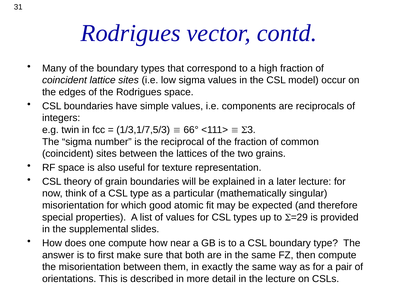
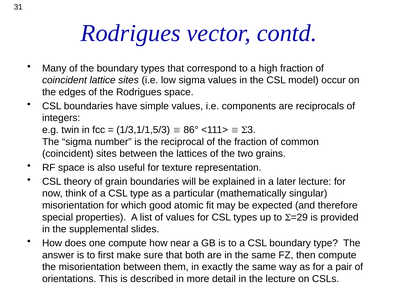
1/3,1/7,5/3: 1/3,1/7,5/3 -> 1/3,1/1,5/3
66°: 66° -> 86°
